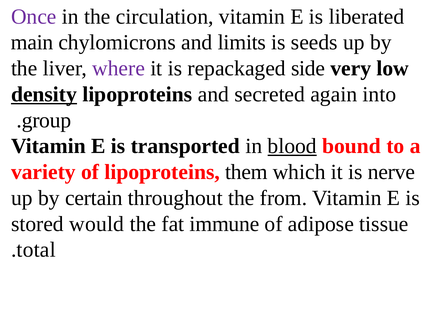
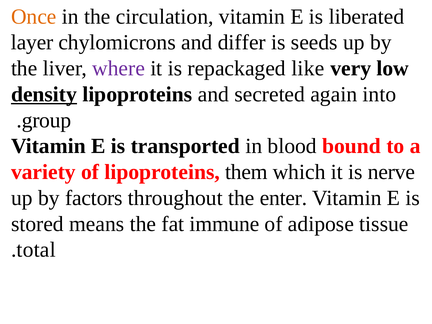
Once colour: purple -> orange
main: main -> layer
limits: limits -> differ
side: side -> like
blood underline: present -> none
certain: certain -> factors
from: from -> enter
would: would -> means
